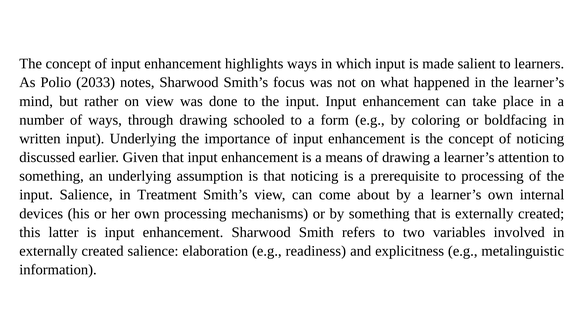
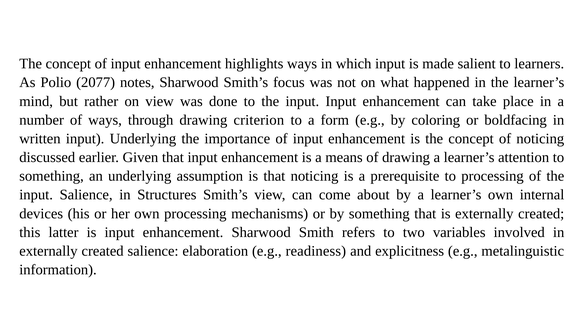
2033: 2033 -> 2077
schooled: schooled -> criterion
Treatment: Treatment -> Structures
